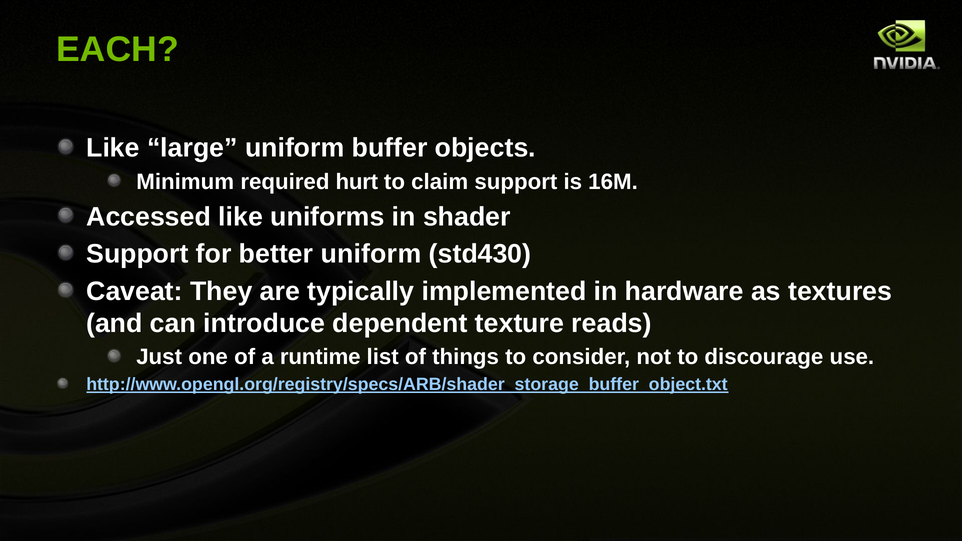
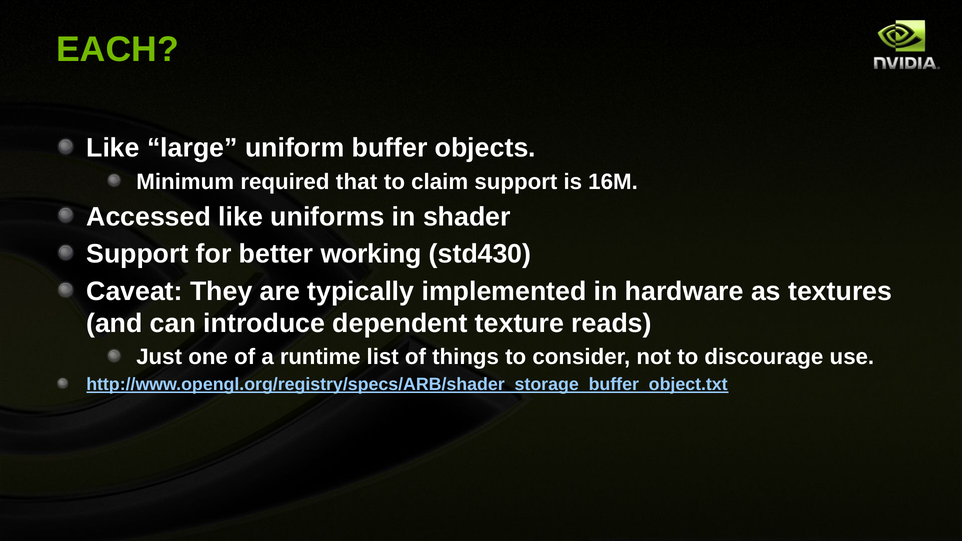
hurt: hurt -> that
better uniform: uniform -> working
